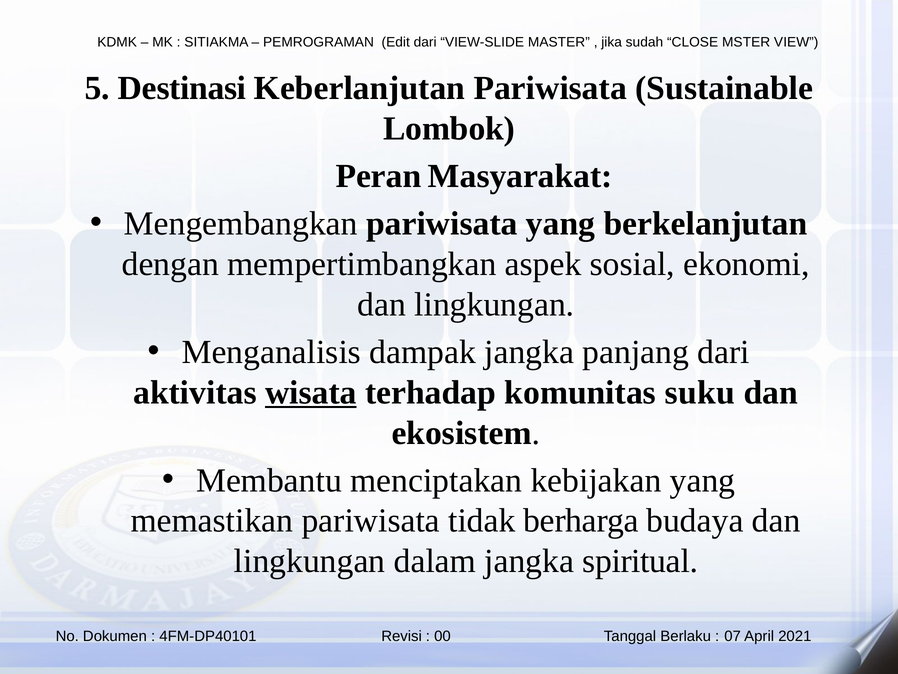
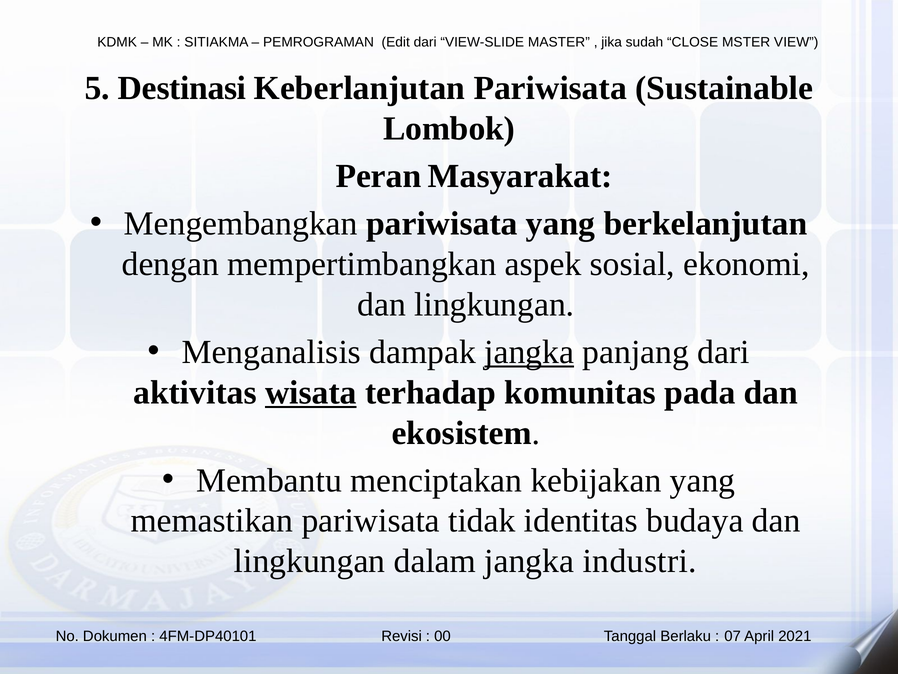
jangka at (529, 352) underline: none -> present
suku: suku -> pada
berharga: berharga -> identitas
spiritual: spiritual -> industri
